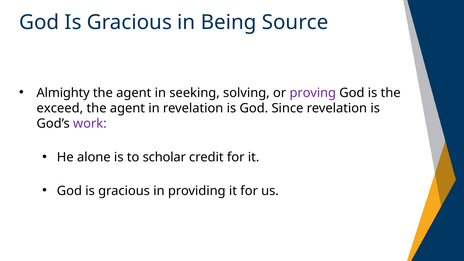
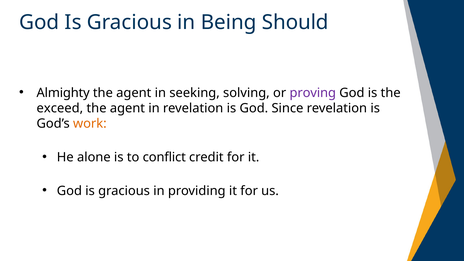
Source: Source -> Should
work colour: purple -> orange
scholar: scholar -> conflict
